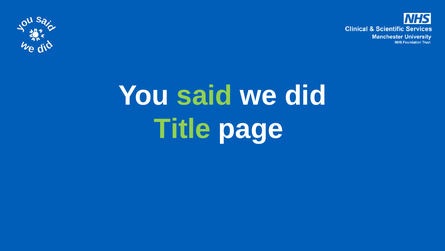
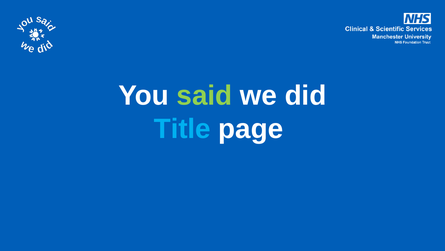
Title colour: light green -> light blue
